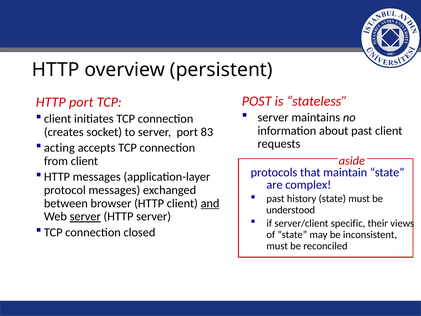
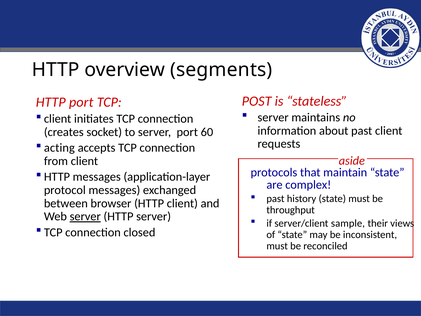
persistent: persistent -> segments
83: 83 -> 60
and underline: present -> none
understood: understood -> throughput
specific: specific -> sample
